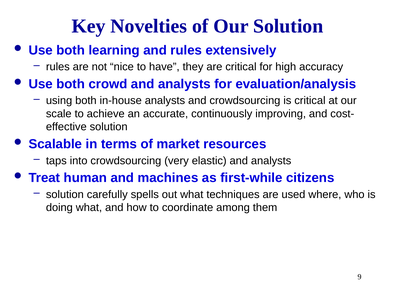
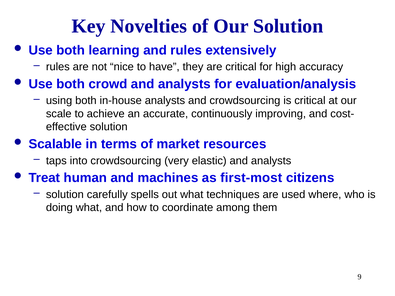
first-while: first-while -> first-most
